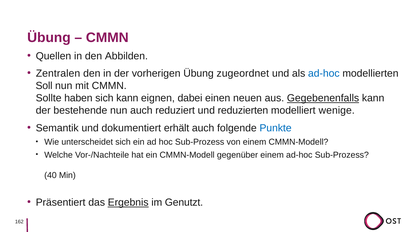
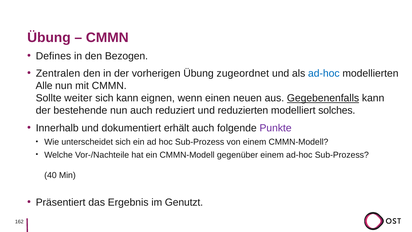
Quellen: Quellen -> Defines
Abbilden: Abbilden -> Bezogen
Soll: Soll -> Alle
haben: haben -> weiter
dabei: dabei -> wenn
wenige: wenige -> solches
Semantik: Semantik -> Innerhalb
Punkte colour: blue -> purple
Ergebnis underline: present -> none
